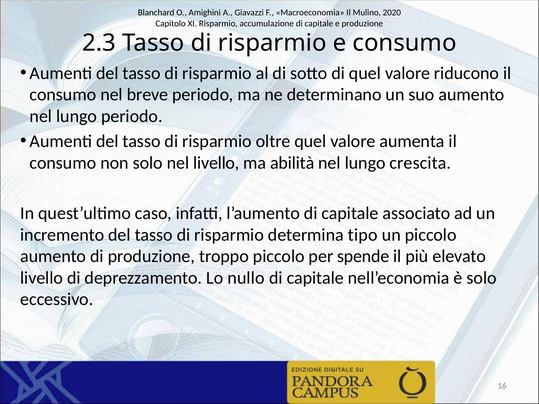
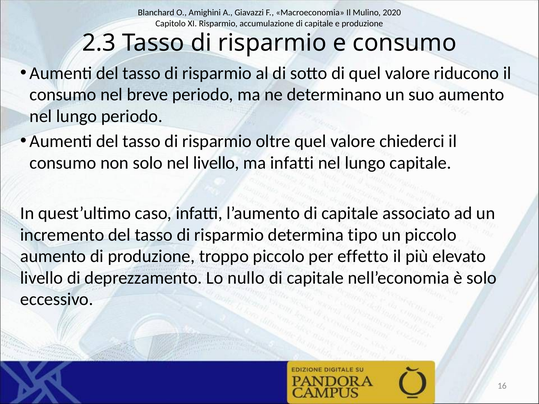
aumenta: aumenta -> chiederci
ma abilità: abilità -> infatti
lungo crescita: crescita -> capitale
spende: spende -> effetto
